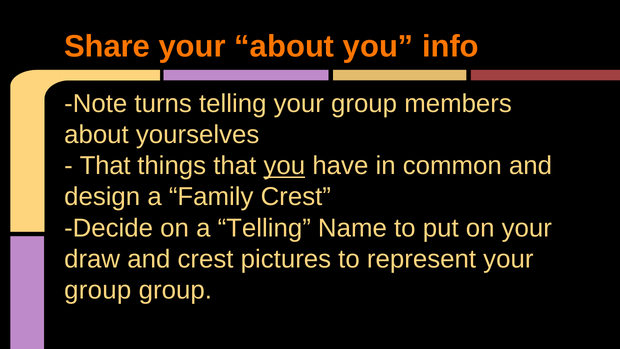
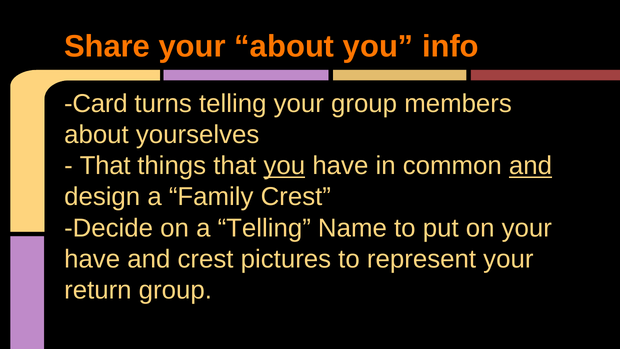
Note: Note -> Card
and at (530, 166) underline: none -> present
draw at (92, 259): draw -> have
group at (98, 290): group -> return
